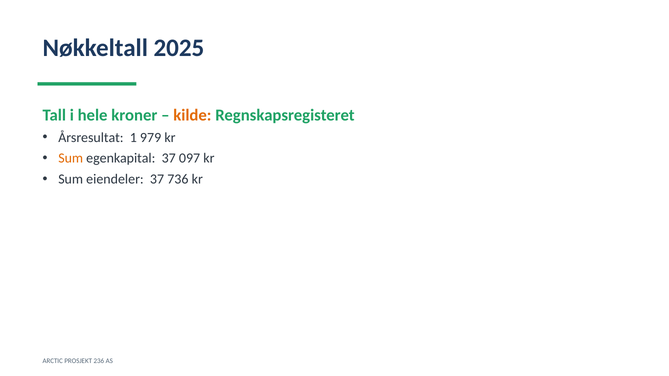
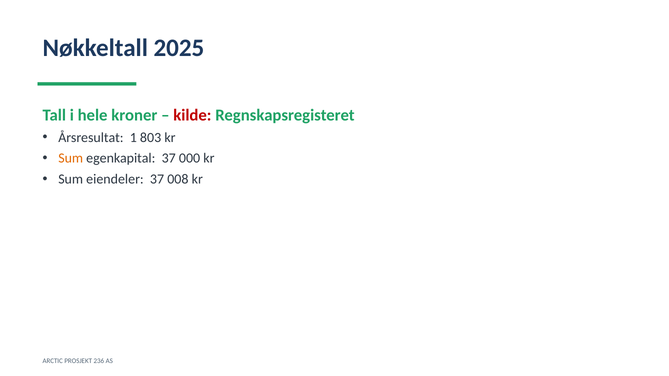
kilde colour: orange -> red
979: 979 -> 803
097: 097 -> 000
736: 736 -> 008
